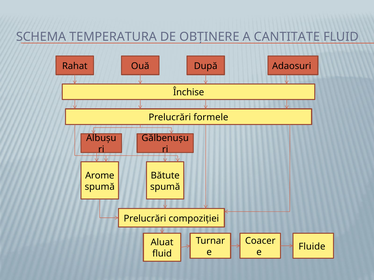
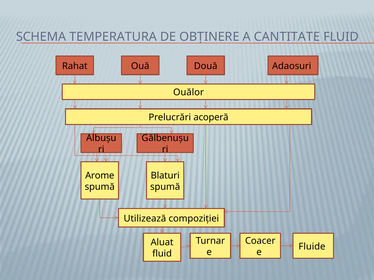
După: După -> Două
Închise: Închise -> Ouălor
formele: formele -> acoperă
Bătute: Bătute -> Blaturi
Prelucrări at (145, 219): Prelucrări -> Utilizează
